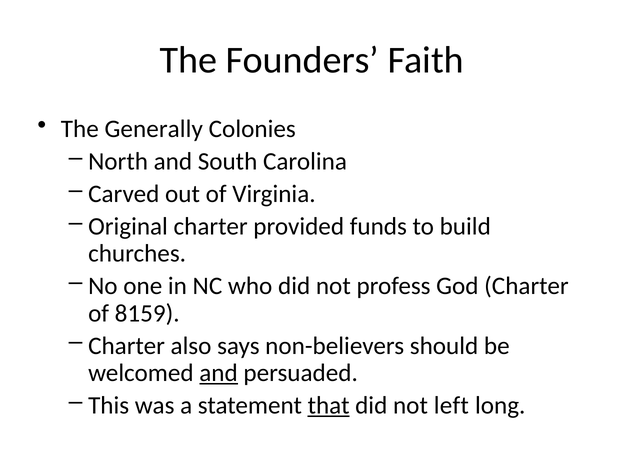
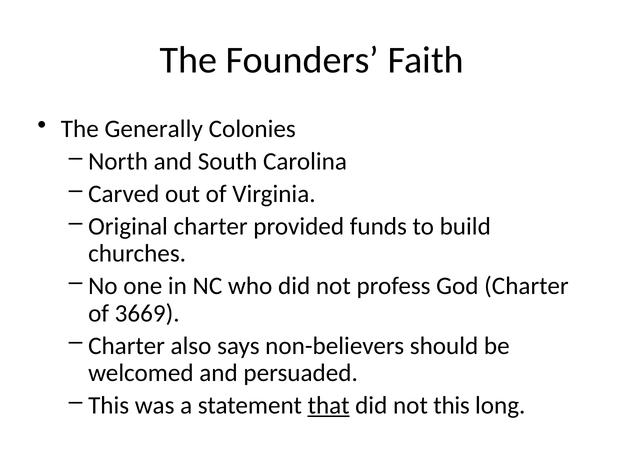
8159: 8159 -> 3669
and at (219, 373) underline: present -> none
not left: left -> this
